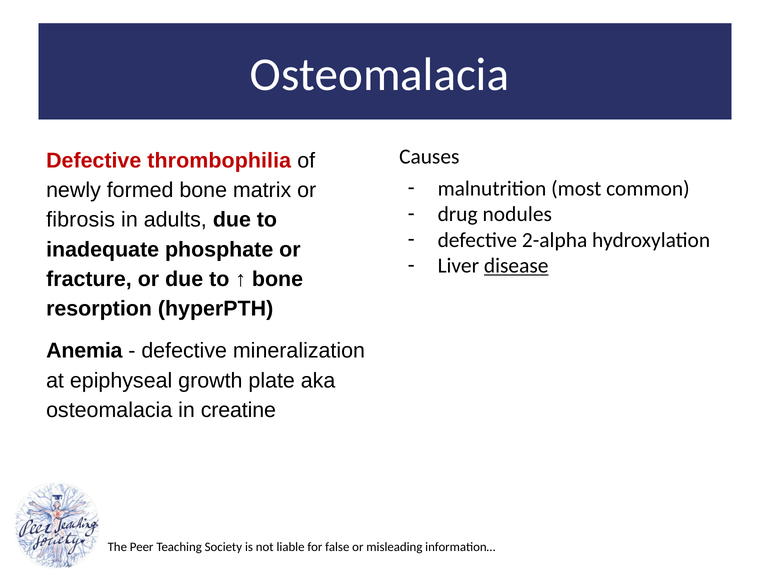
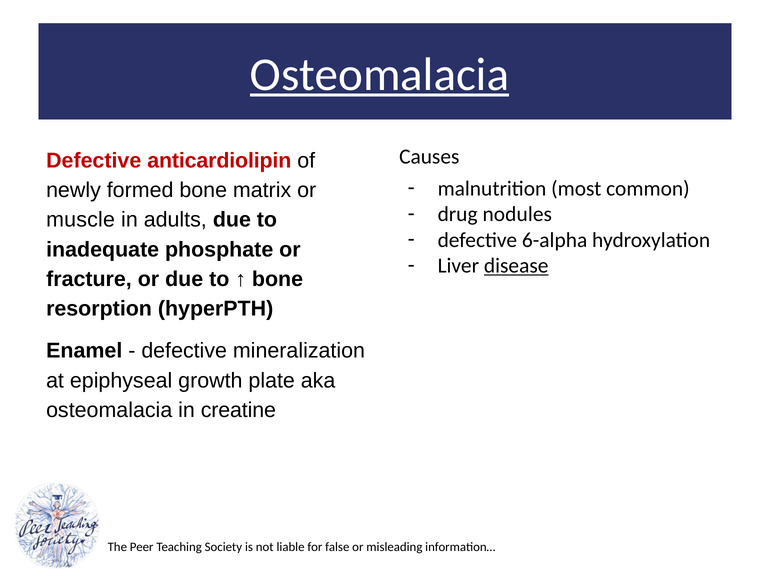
Osteomalacia at (380, 75) underline: none -> present
thrombophilia: thrombophilia -> anticardiolipin
fibrosis: fibrosis -> muscle
2-alpha: 2-alpha -> 6-alpha
Anemia: Anemia -> Enamel
